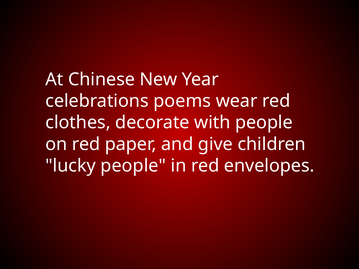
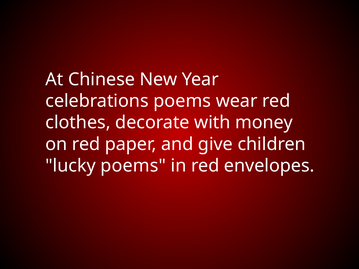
with people: people -> money
lucky people: people -> poems
